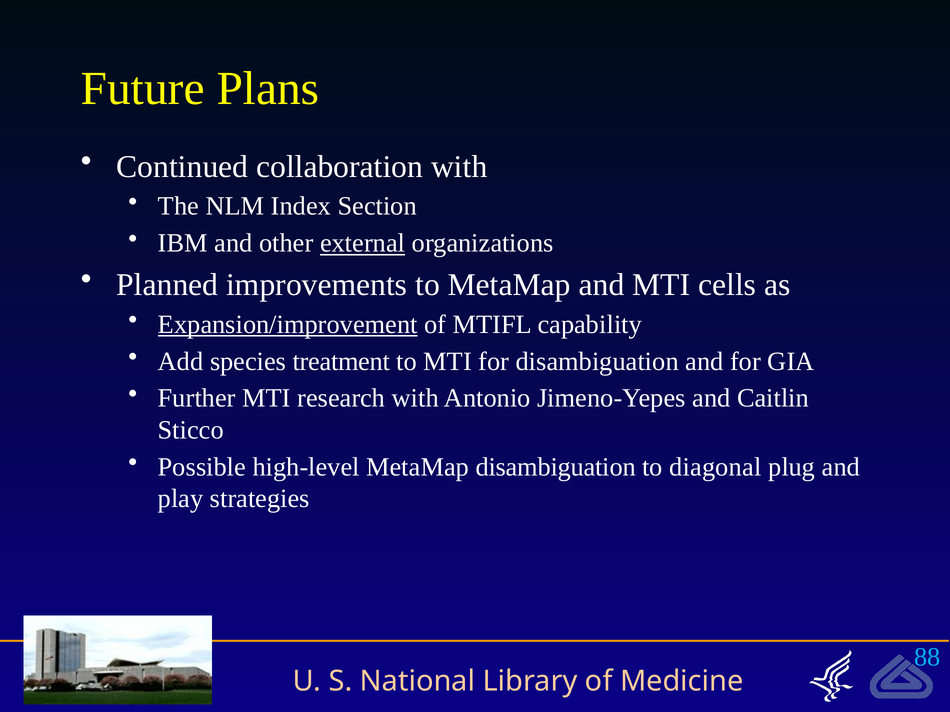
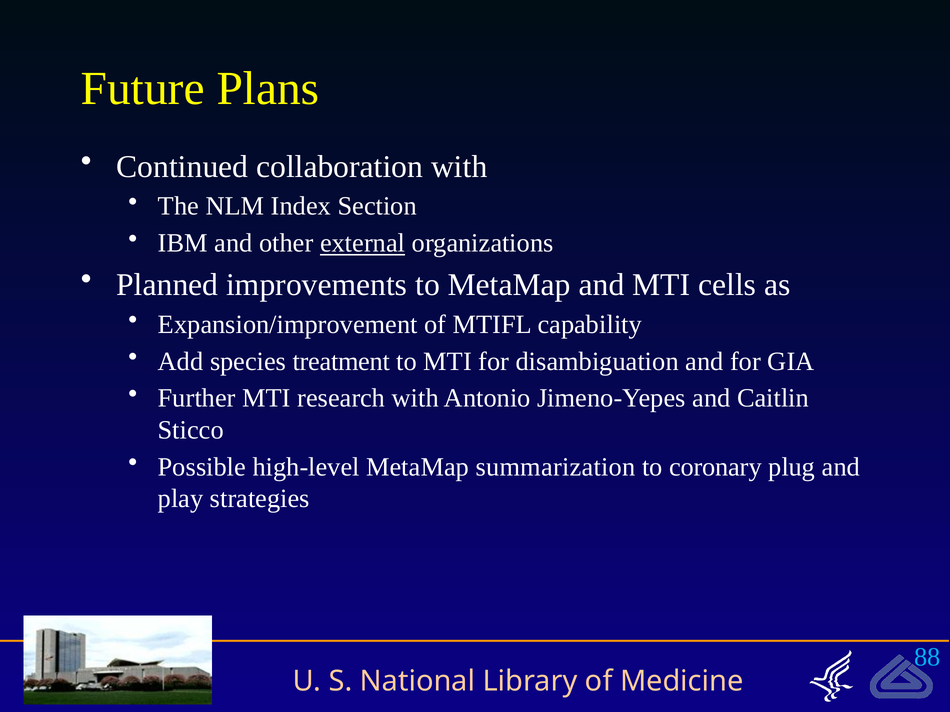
Expansion/improvement underline: present -> none
MetaMap disambiguation: disambiguation -> summarization
diagonal: diagonal -> coronary
